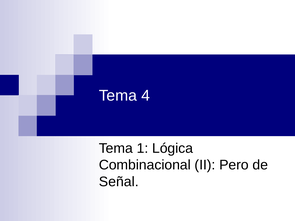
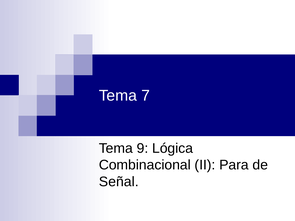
4: 4 -> 7
1: 1 -> 9
Pero: Pero -> Para
